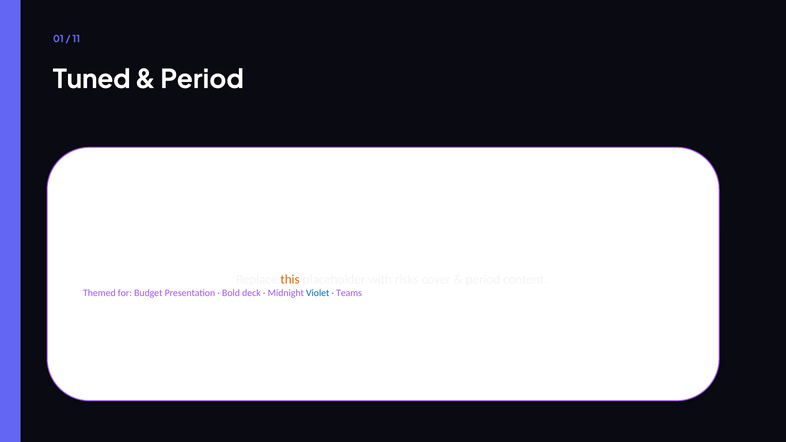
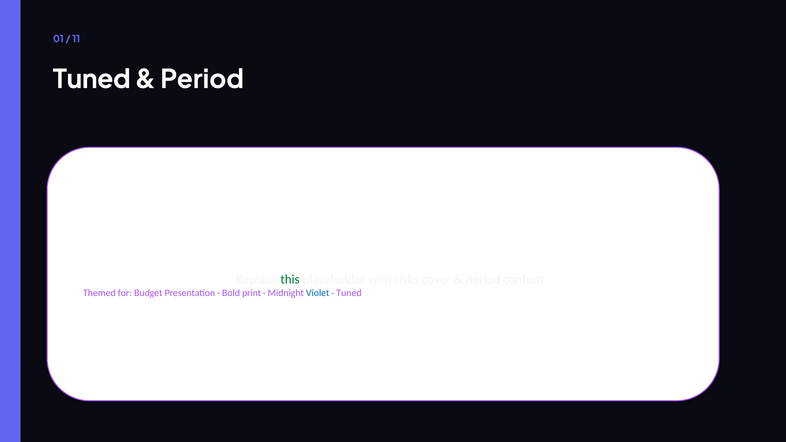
this colour: orange -> green
deck: deck -> print
Teams at (349, 293): Teams -> Tuned
